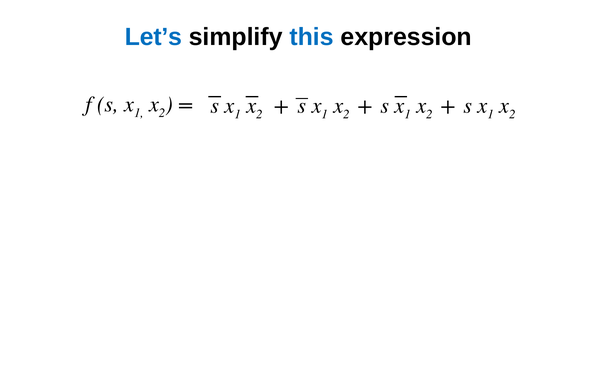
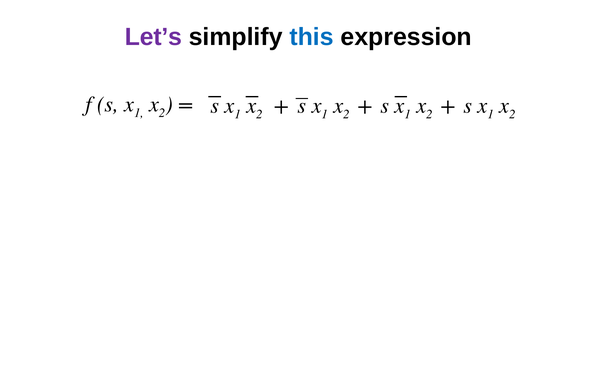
Let’s colour: blue -> purple
